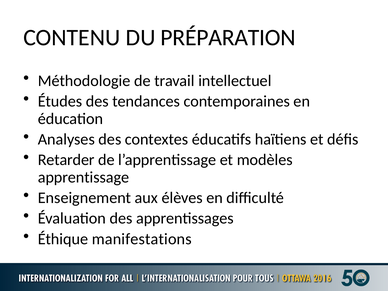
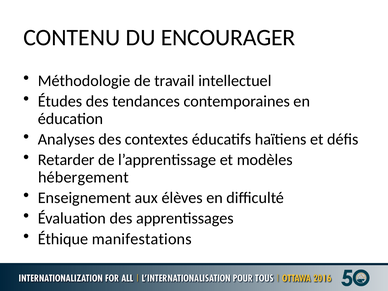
PRÉPARATION: PRÉPARATION -> ENCOURAGER
apprentissage: apprentissage -> hébergement
